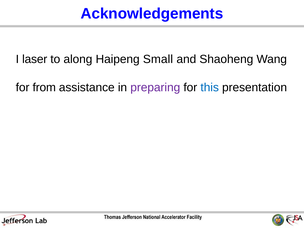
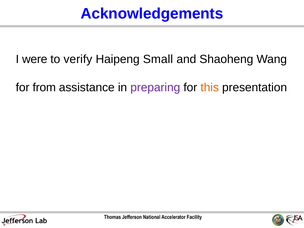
laser: laser -> were
along: along -> verify
this colour: blue -> orange
